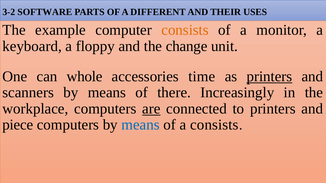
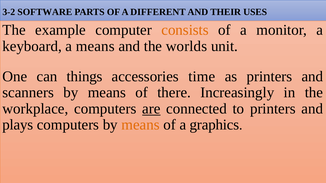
a floppy: floppy -> means
change: change -> worlds
whole: whole -> things
printers at (269, 77) underline: present -> none
piece: piece -> plays
means at (141, 125) colour: blue -> orange
a consists: consists -> graphics
